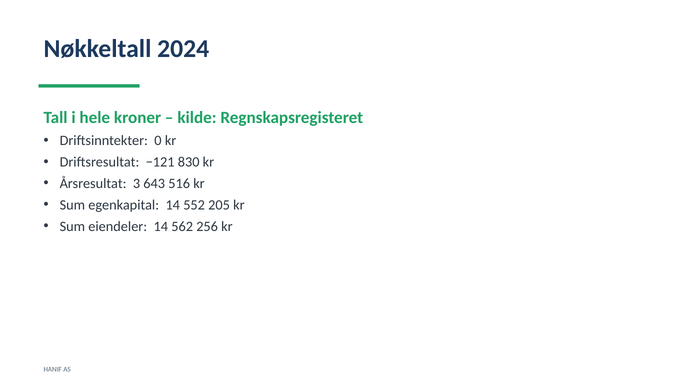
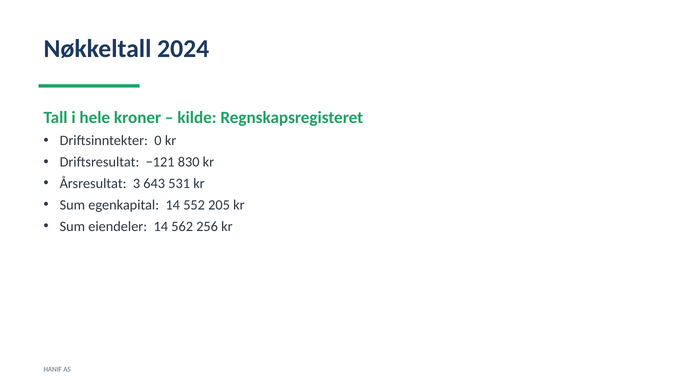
516: 516 -> 531
